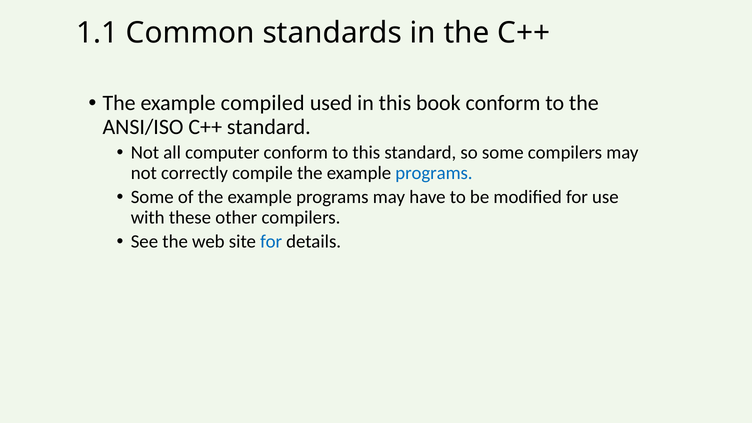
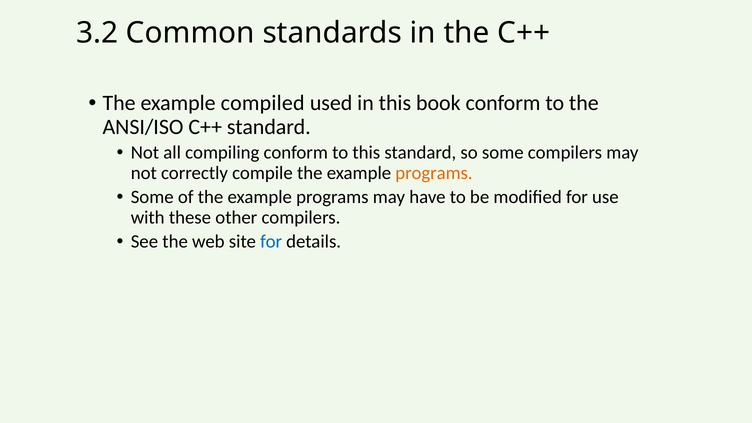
1.1: 1.1 -> 3.2
computer: computer -> compiling
programs at (434, 173) colour: blue -> orange
